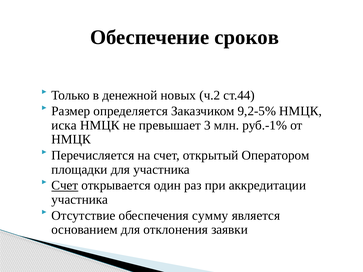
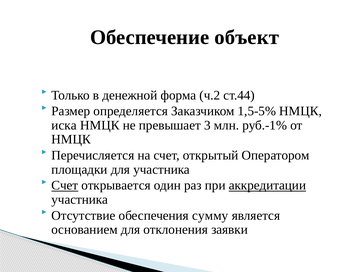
сроков: сроков -> объект
новых: новых -> форма
9,2-5%: 9,2-5% -> 1,5-5%
аккредитации underline: none -> present
